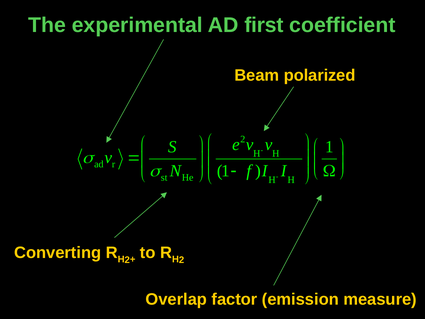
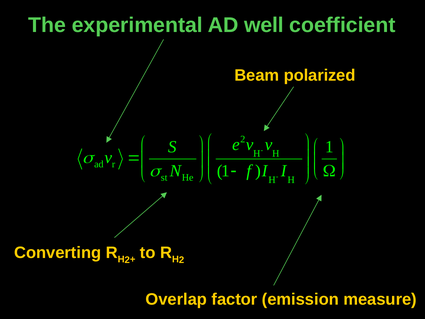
first: first -> well
